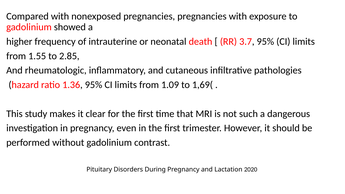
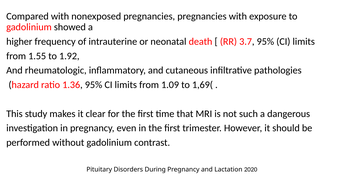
2.85: 2.85 -> 1.92
